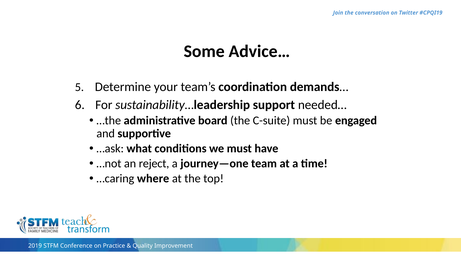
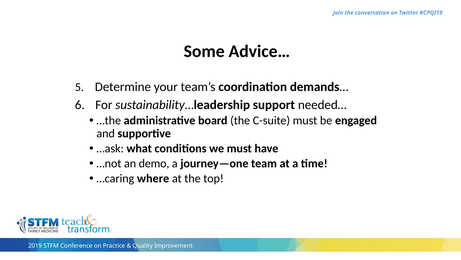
reject: reject -> demo
